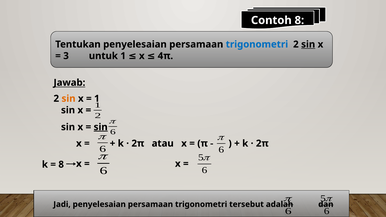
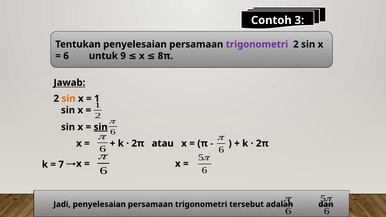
Contoh 8: 8 -> 3
trigonometri at (257, 44) colour: blue -> purple
sin at (308, 44) underline: present -> none
3 at (66, 56): 3 -> 6
untuk 1: 1 -> 9
4: 4 -> 8
8 at (61, 165): 8 -> 7
